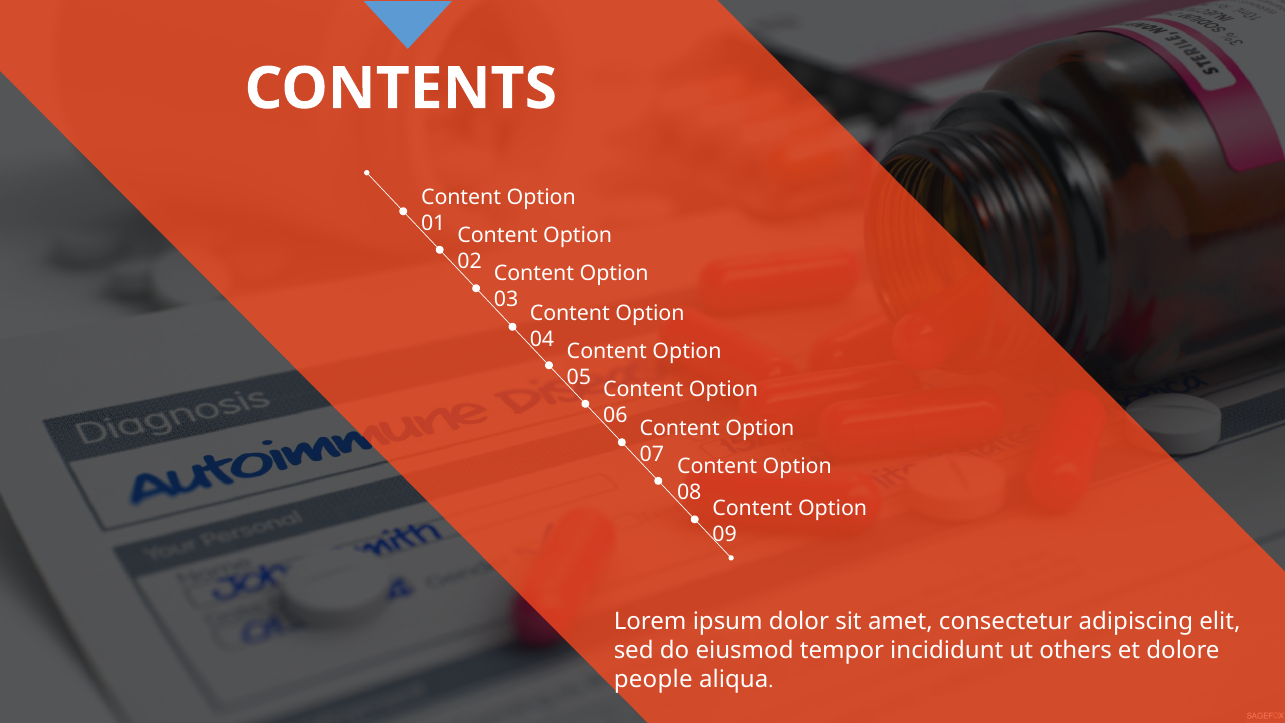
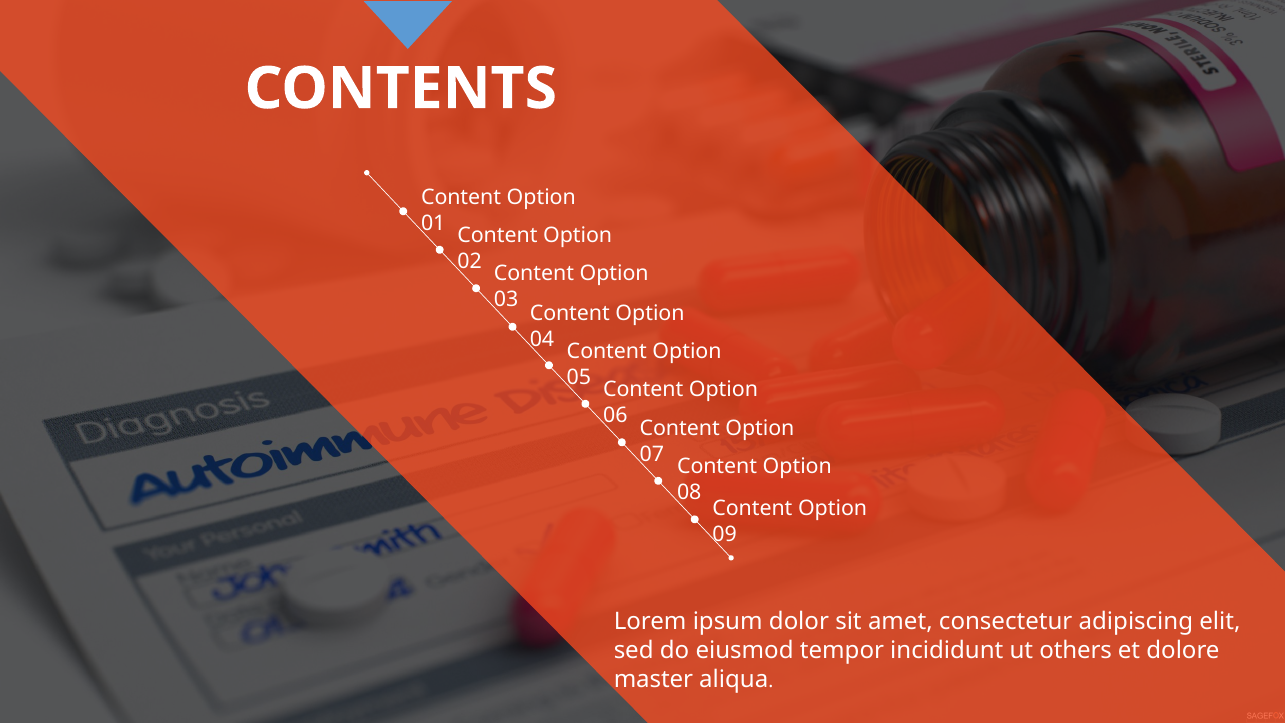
people: people -> master
